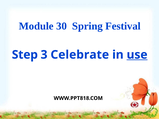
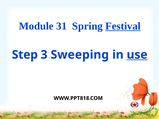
30: 30 -> 31
Festival underline: none -> present
Celebrate: Celebrate -> Sweeping
